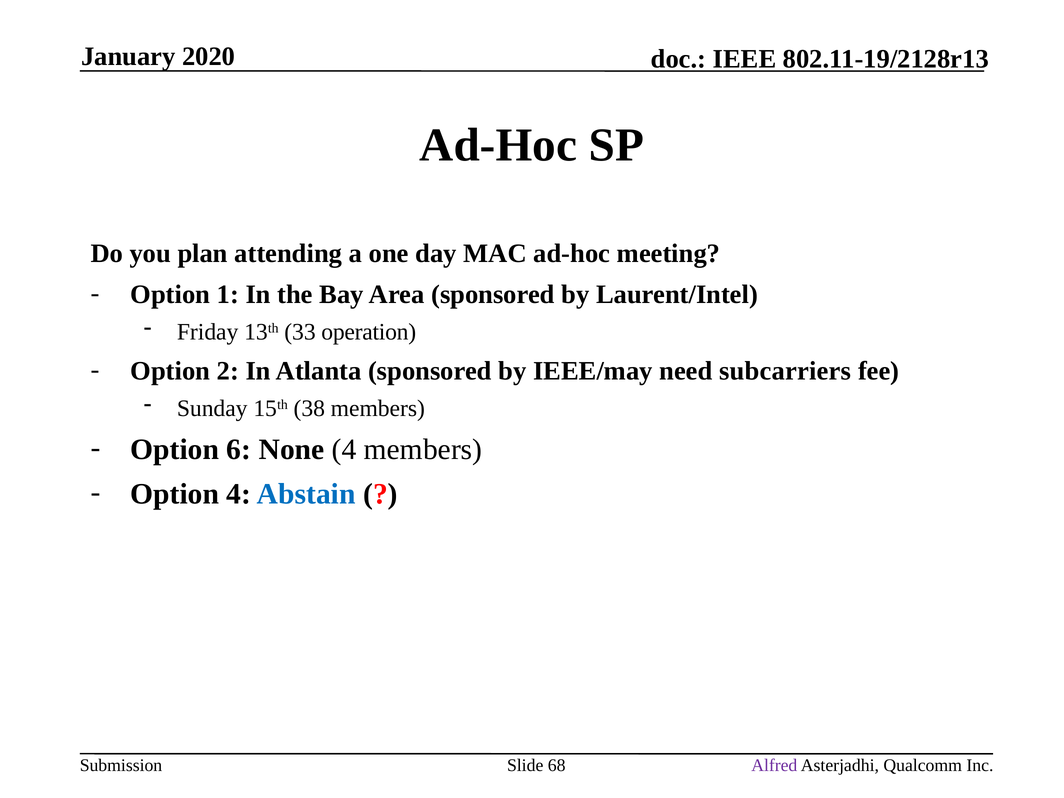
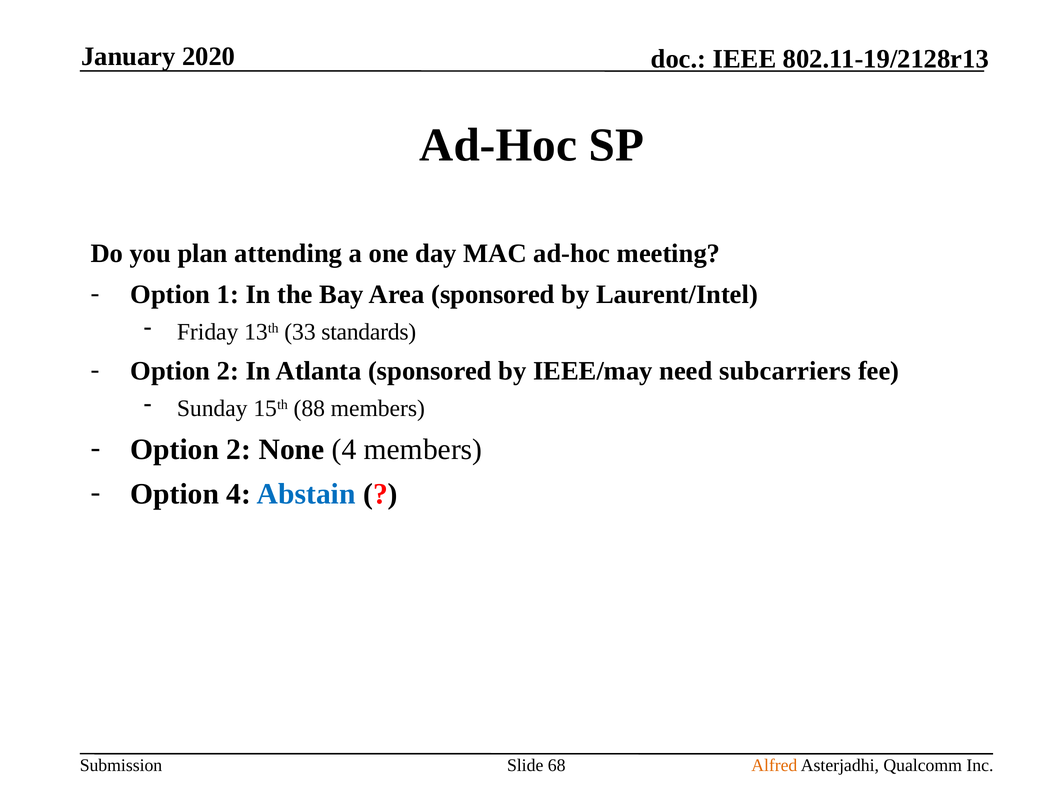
operation: operation -> standards
38: 38 -> 88
6 at (239, 450): 6 -> 2
Alfred colour: purple -> orange
